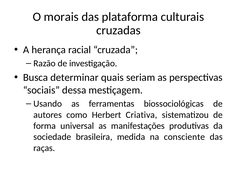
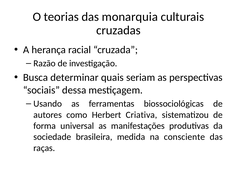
morais: morais -> teorias
plataforma: plataforma -> monarquia
